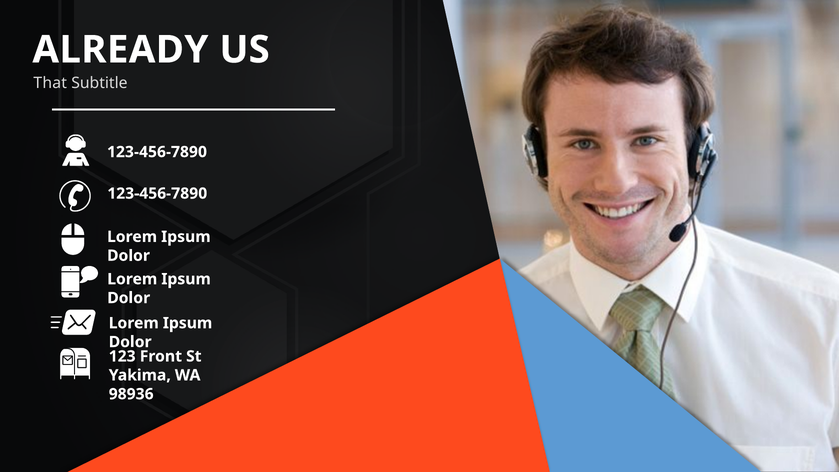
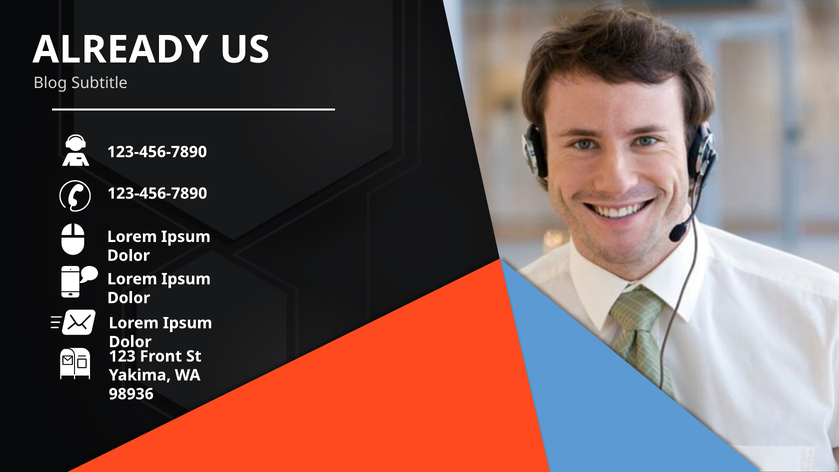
That: That -> Blog
